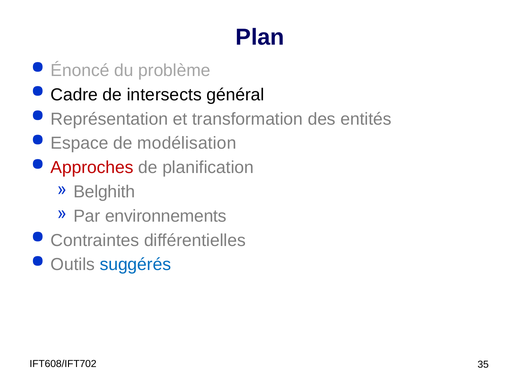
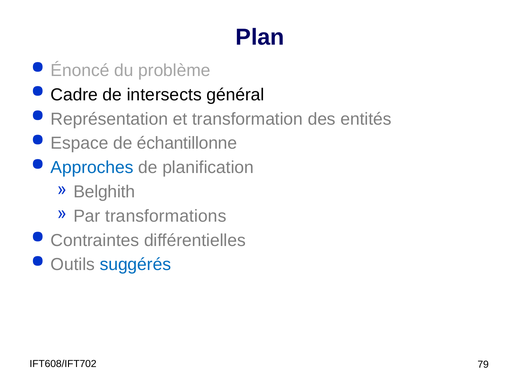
modélisation: modélisation -> échantillonne
Approches colour: red -> blue
environnements: environnements -> transformations
35: 35 -> 79
